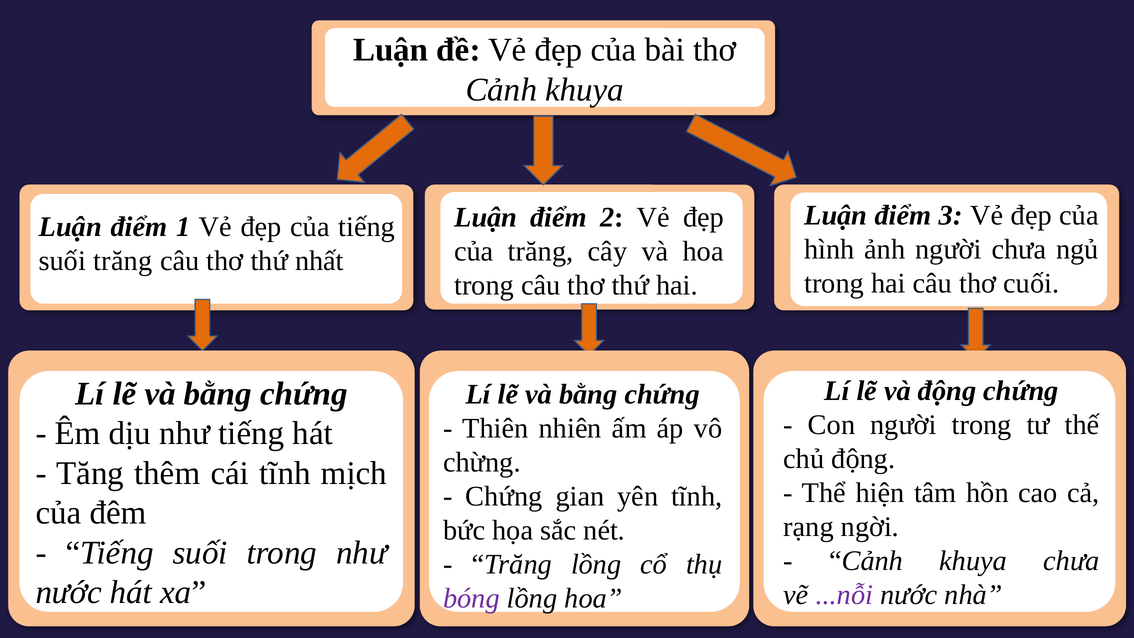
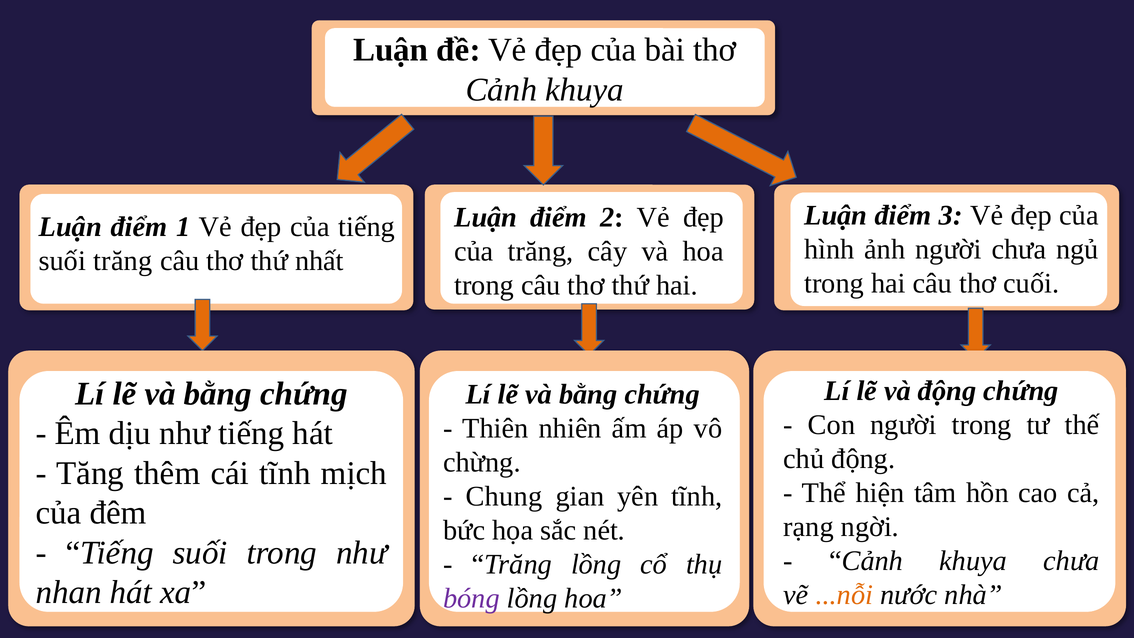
Chứng at (504, 496): Chứng -> Chung
nước at (69, 592): nước -> nhan
...nỗi colour: purple -> orange
